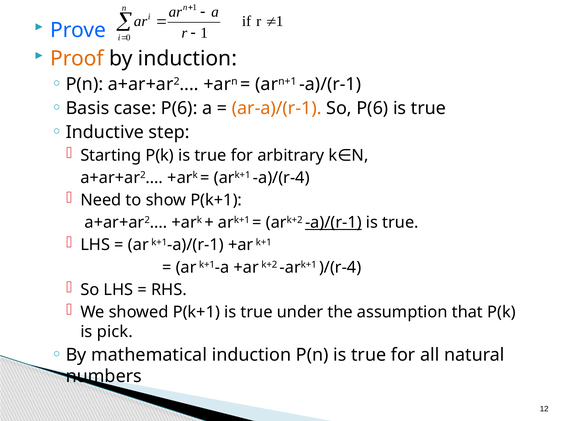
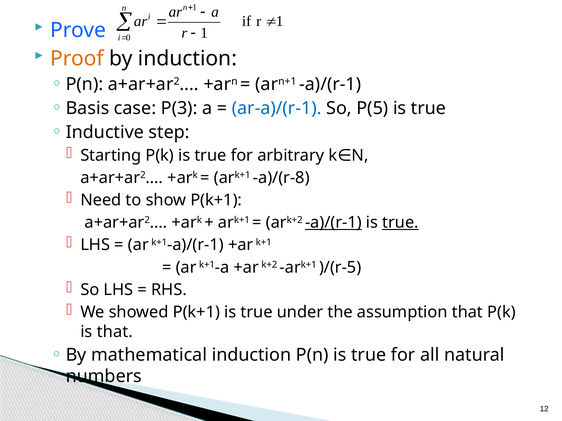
case P(6: P(6 -> P(3
ar-a)/(r-1 colour: orange -> blue
So P(6: P(6 -> P(5
a)/(r-4: a)/(r-4 -> a)/(r-8
true at (400, 223) underline: none -> present
)/(r-4: )/(r-4 -> )/(r-5
is pick: pick -> that
